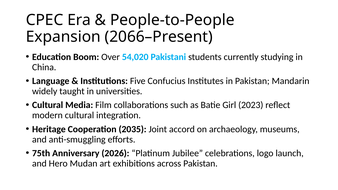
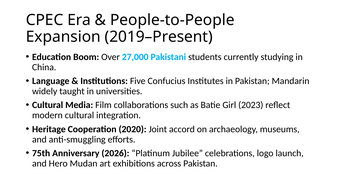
2066–Present: 2066–Present -> 2019–Present
54,020: 54,020 -> 27,000
2035: 2035 -> 2020
